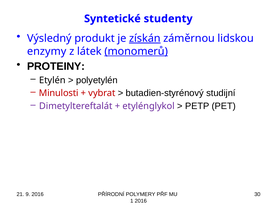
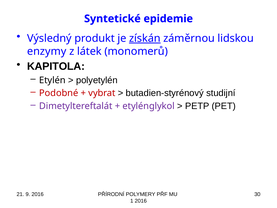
studenty: studenty -> epidemie
monomerů underline: present -> none
PROTEINY: PROTEINY -> KAPITOLA
Minulosti: Minulosti -> Podobné
